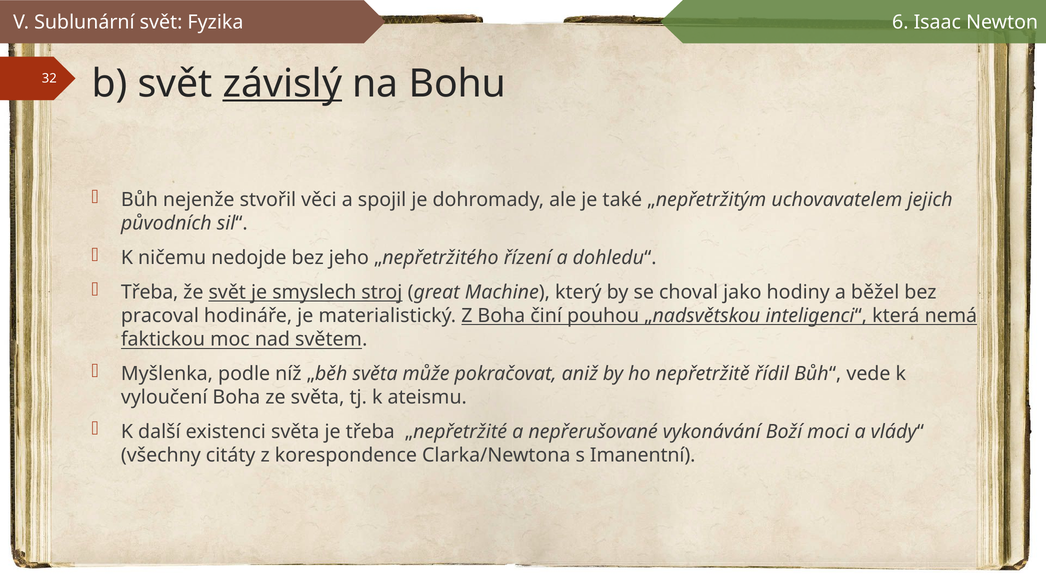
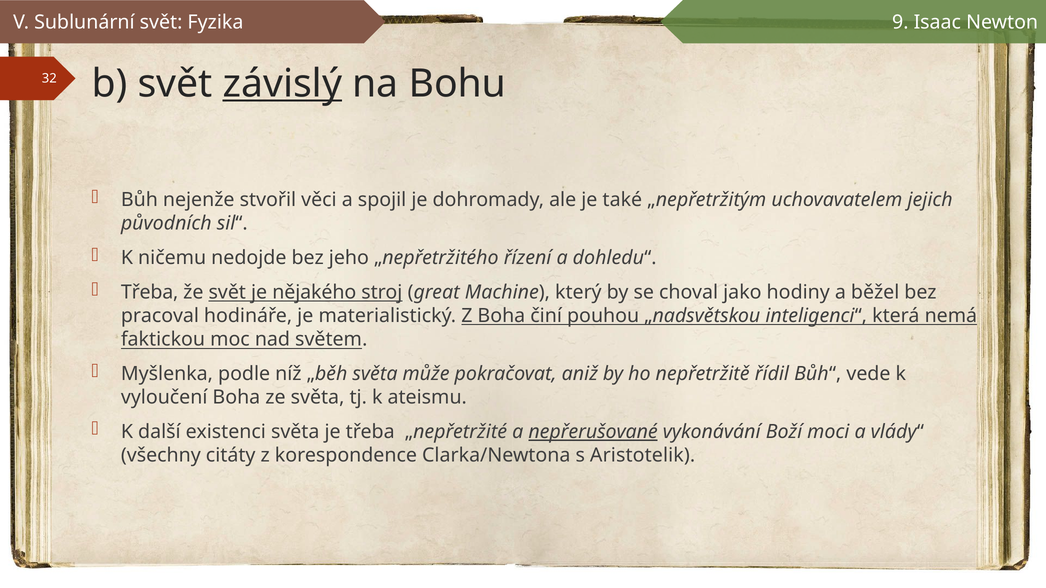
6: 6 -> 9
smyslech: smyslech -> nějakého
nepřerušované underline: none -> present
Imanentní: Imanentní -> Aristotelik
